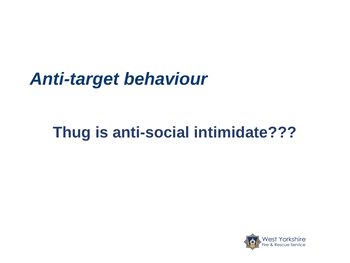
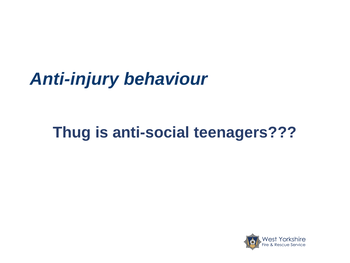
Anti-target: Anti-target -> Anti-injury
intimidate: intimidate -> teenagers
